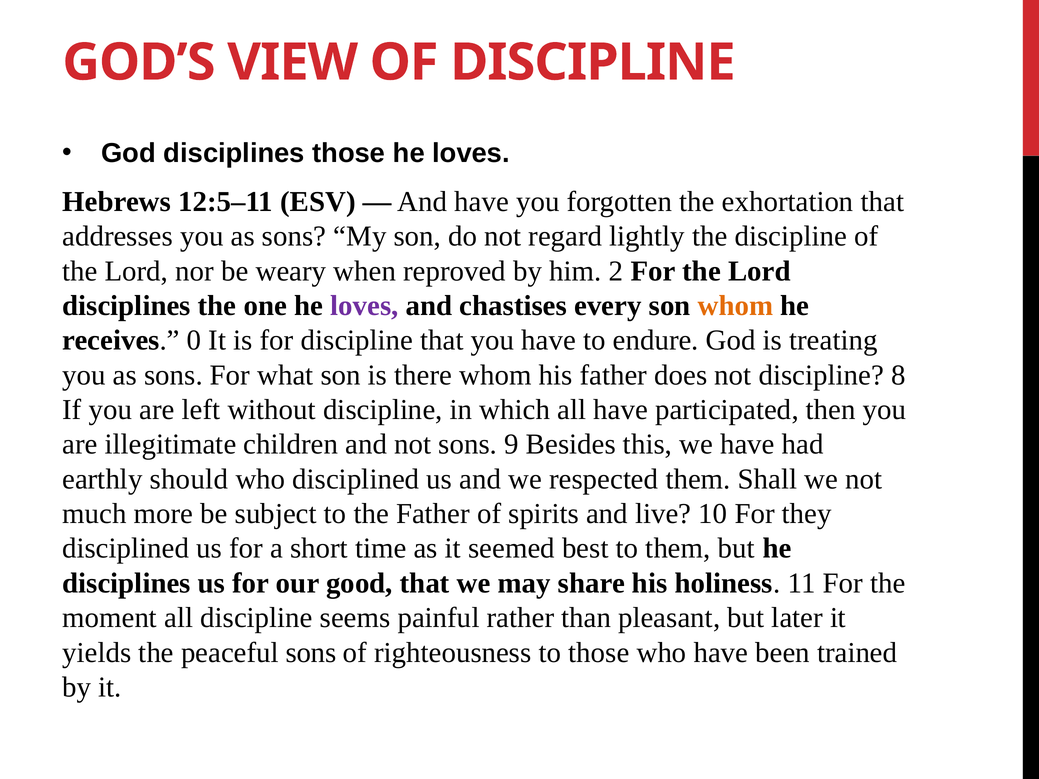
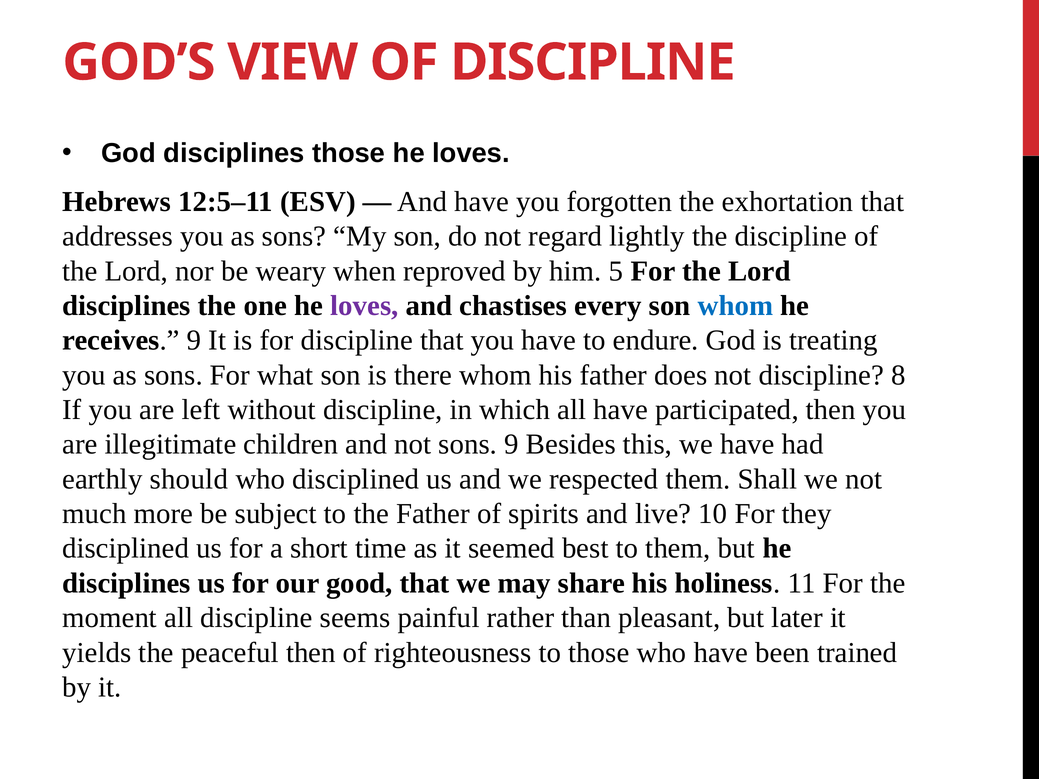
2: 2 -> 5
whom at (735, 306) colour: orange -> blue
receives 0: 0 -> 9
peaceful sons: sons -> then
